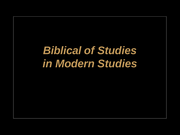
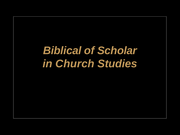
of Studies: Studies -> Scholar
Modern: Modern -> Church
